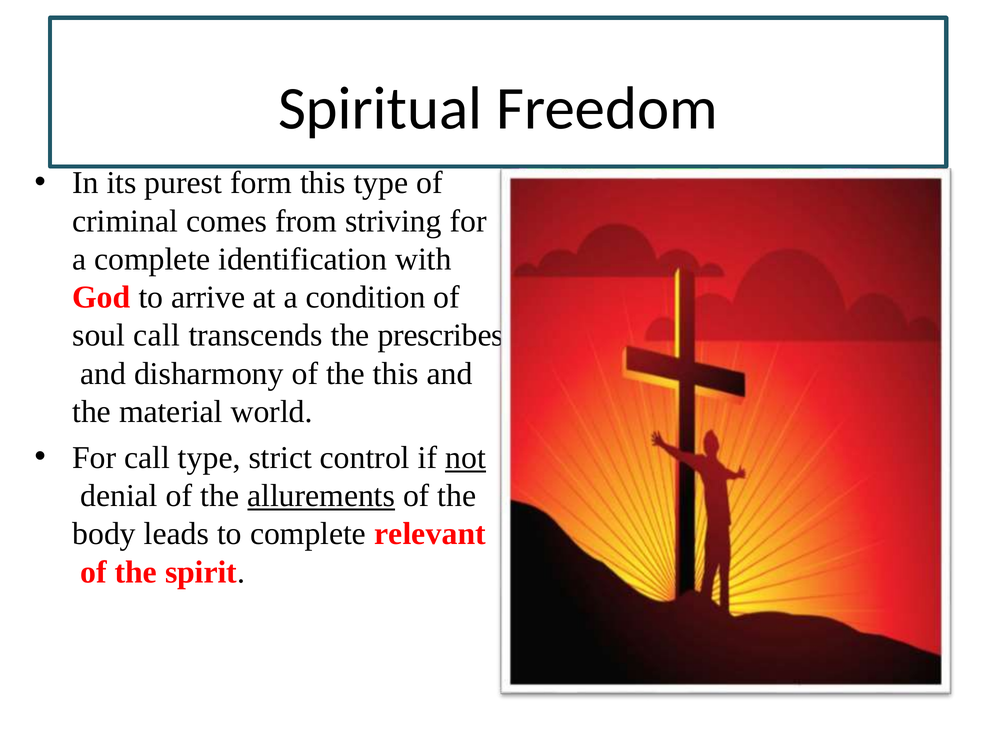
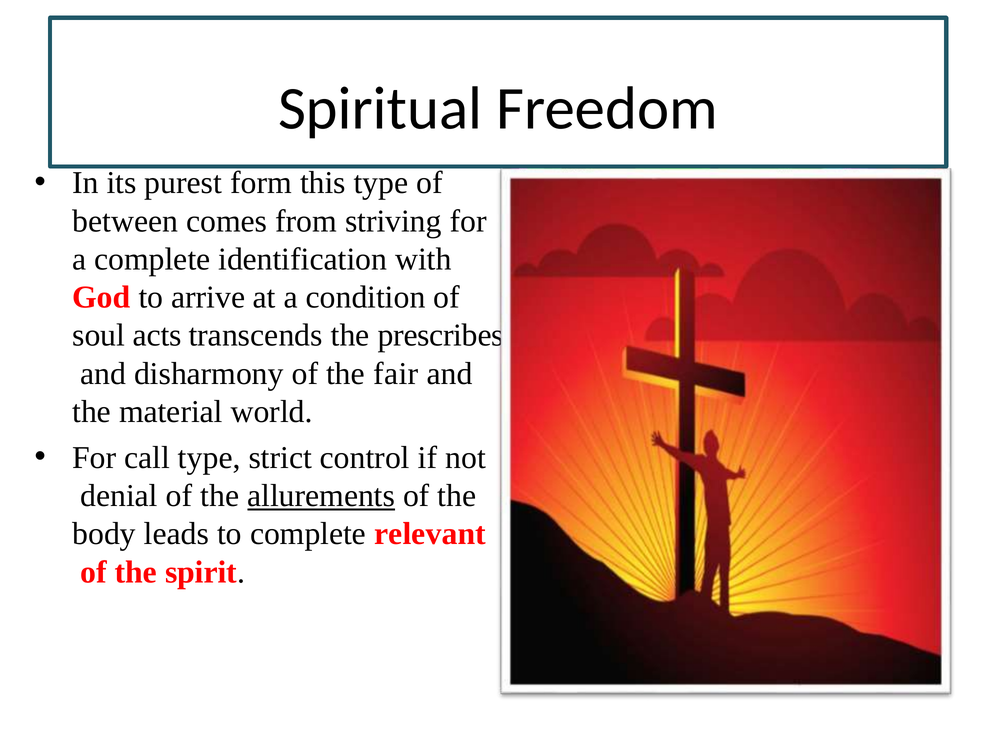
criminal: criminal -> between
soul call: call -> acts
the this: this -> fair
not underline: present -> none
